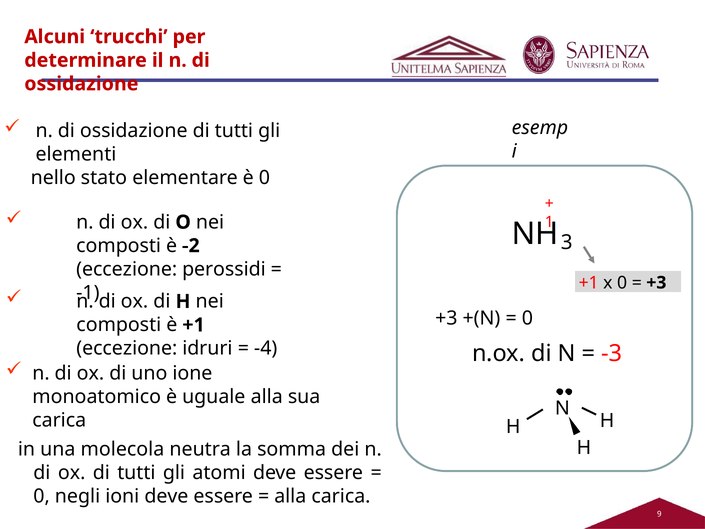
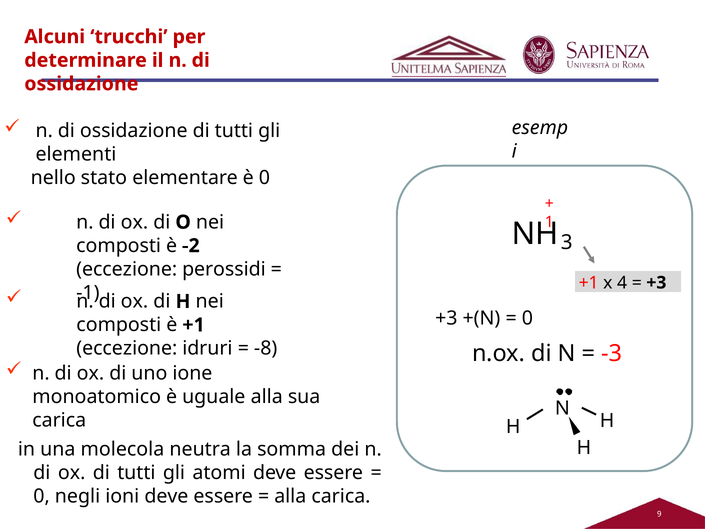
x 0: 0 -> 4
-4: -4 -> -8
